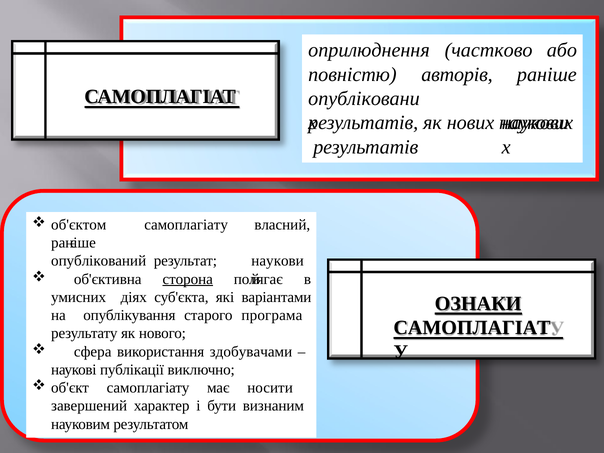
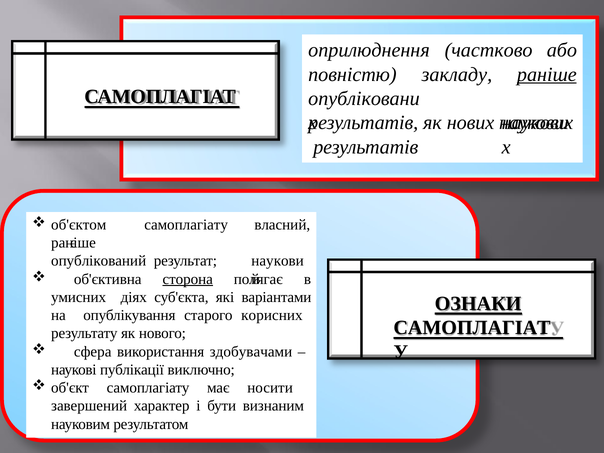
авторів: авторів -> закладу
раніше at (547, 74) underline: none -> present
програма: програма -> корисних
